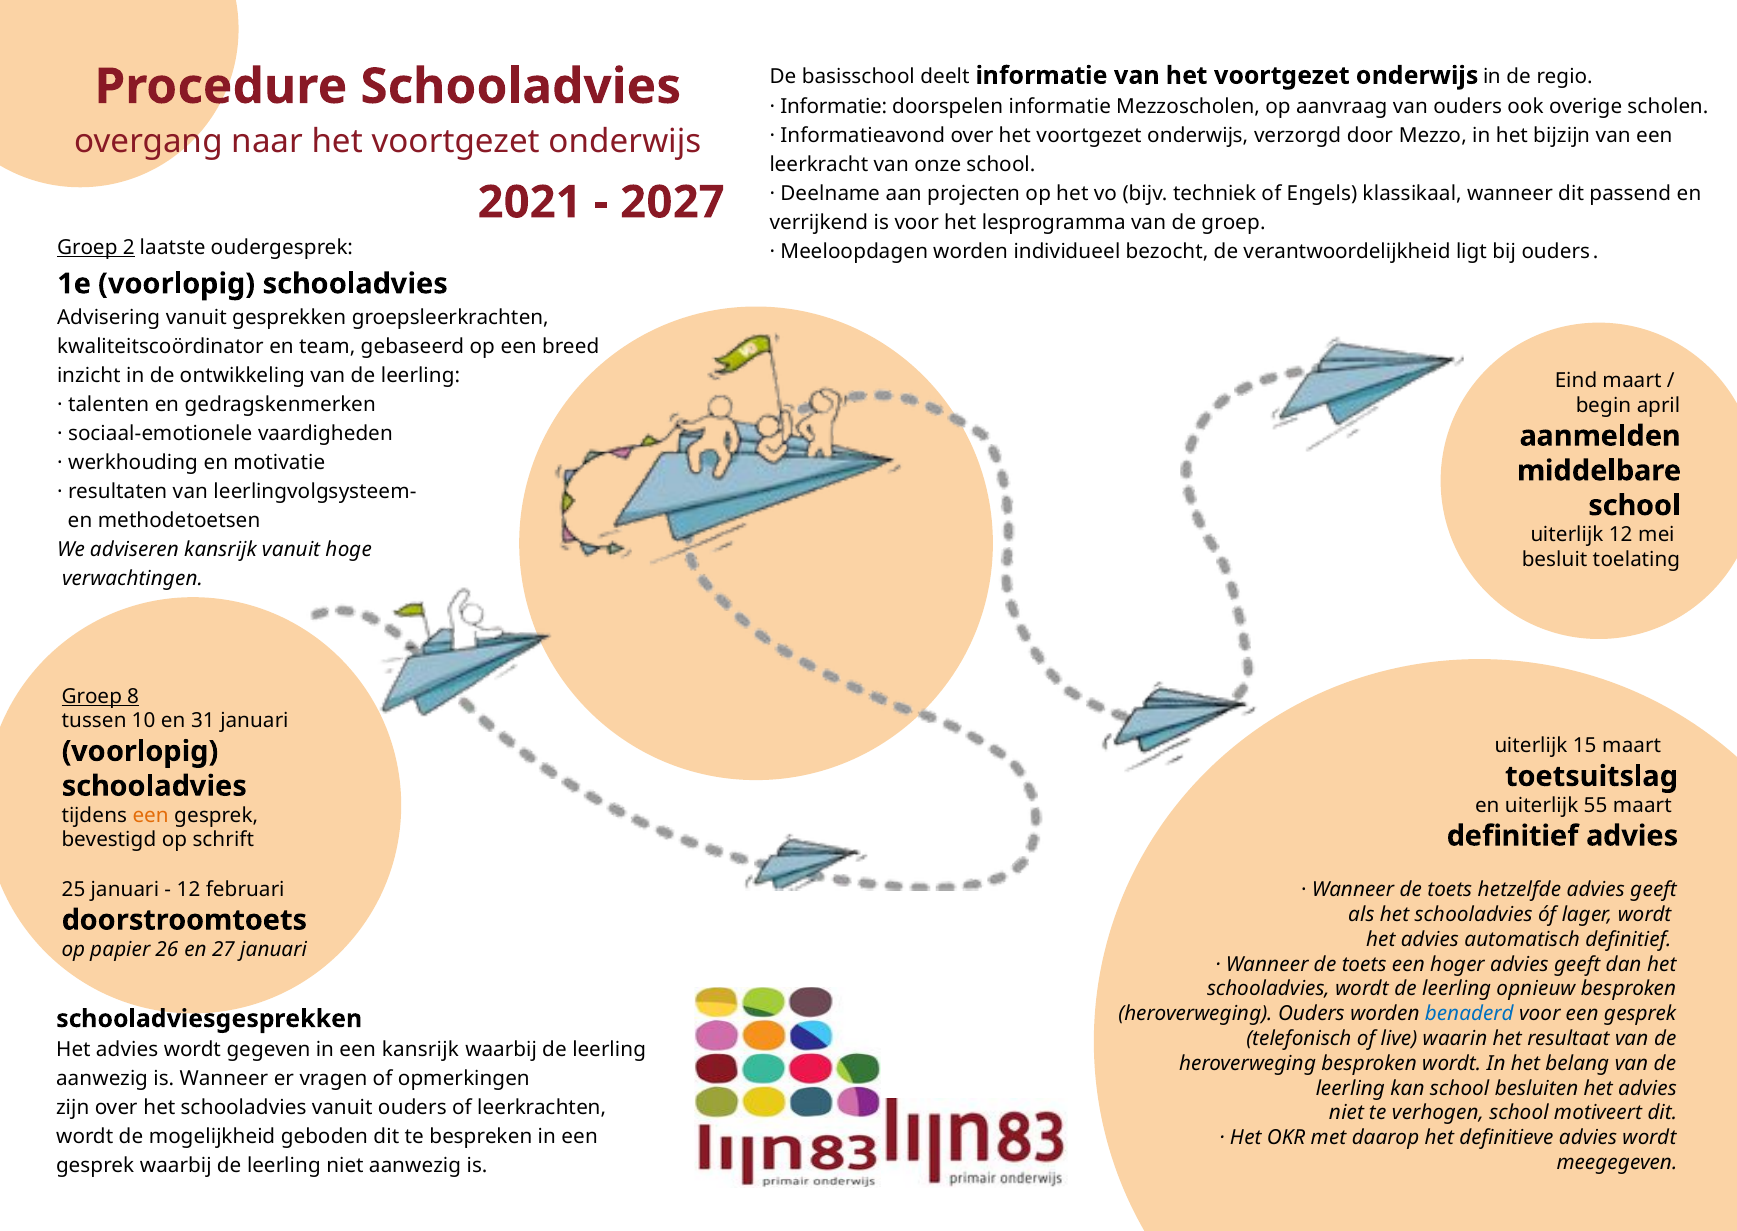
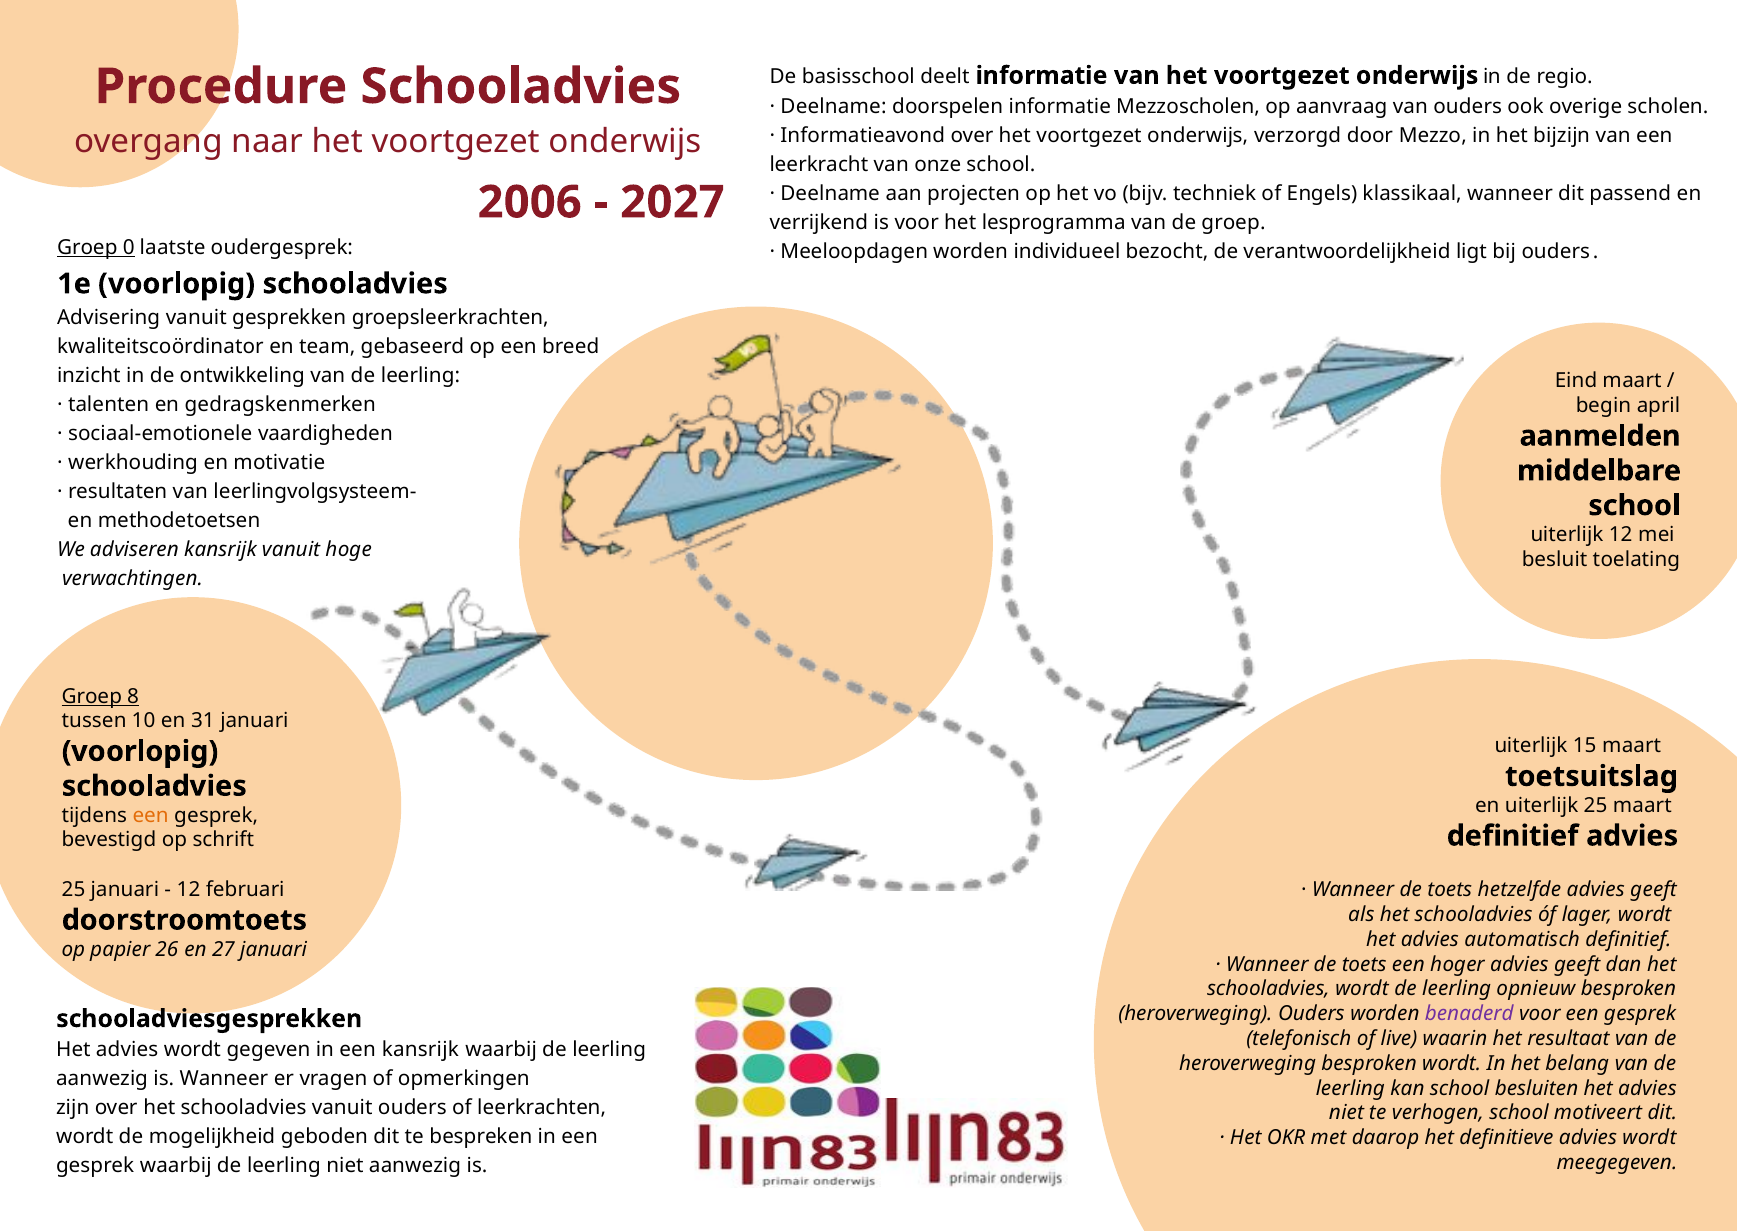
Informatie at (834, 107): Informatie -> Deelname
2021: 2021 -> 2006
2: 2 -> 0
uiterlijk 55: 55 -> 25
benaderd colour: blue -> purple
